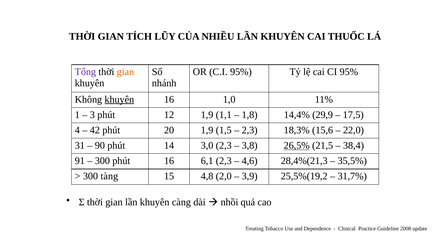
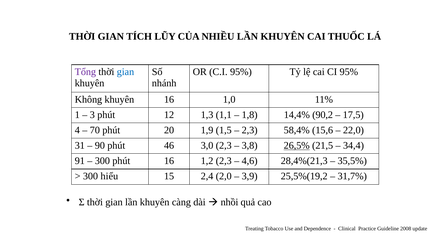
gian at (125, 72) colour: orange -> blue
khuyên at (119, 99) underline: present -> none
12 1,9: 1,9 -> 1,3
29,9: 29,9 -> 90,2
42: 42 -> 70
18,3%: 18,3% -> 58,4%
14: 14 -> 46
38,4: 38,4 -> 34,4
6,1: 6,1 -> 1,2
tàng: tàng -> hiểu
4,8: 4,8 -> 2,4
